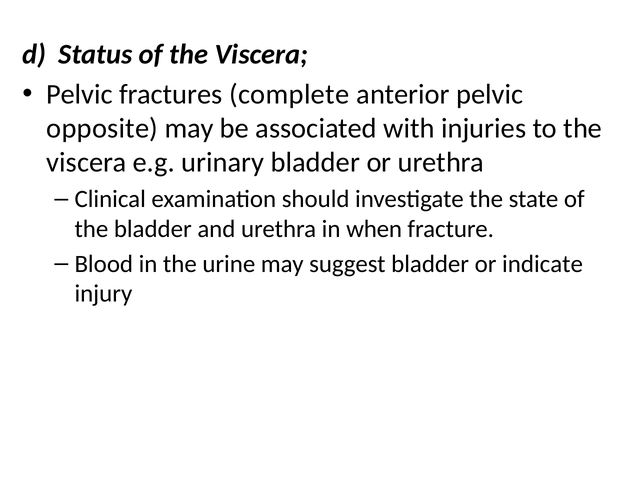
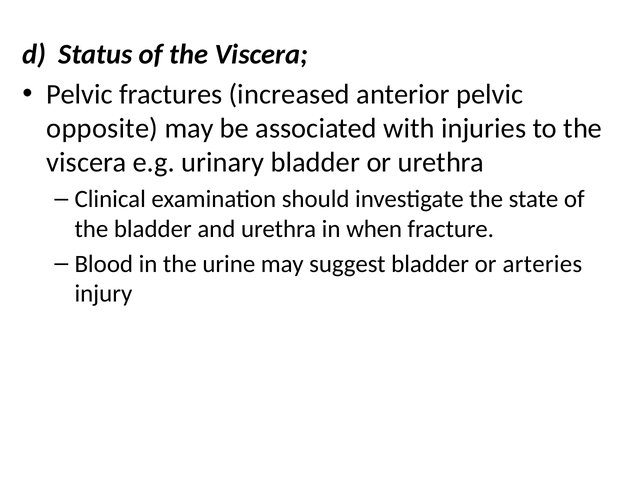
complete: complete -> increased
indicate: indicate -> arteries
